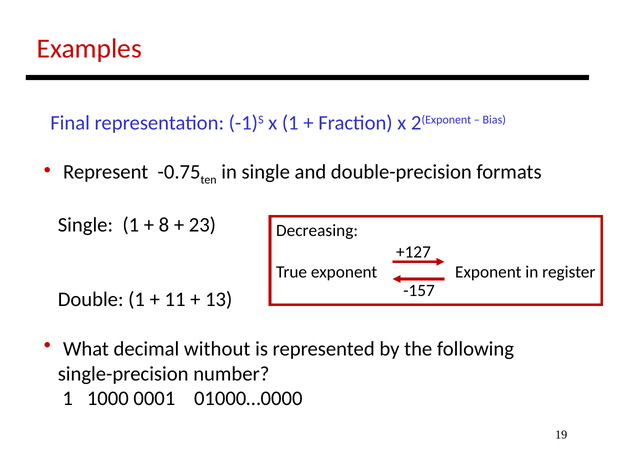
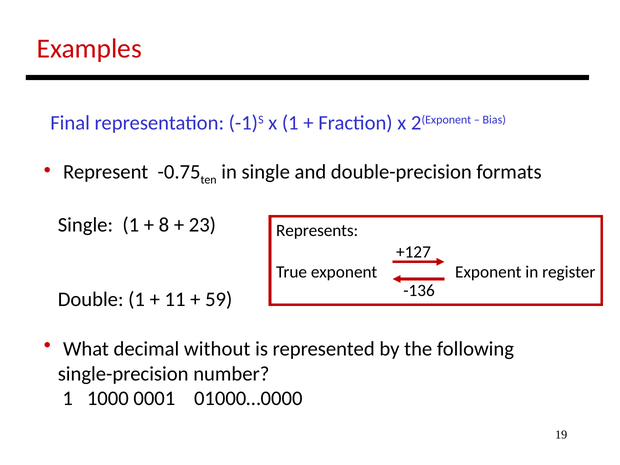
Decreasing: Decreasing -> Represents
-157: -157 -> -136
13: 13 -> 59
